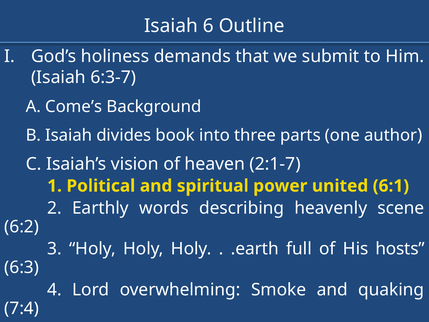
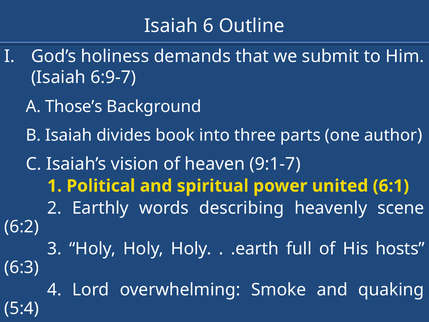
6:3-7: 6:3-7 -> 6:9-7
Come’s: Come’s -> Those’s
2:1-7: 2:1-7 -> 9:1-7
7:4: 7:4 -> 5:4
